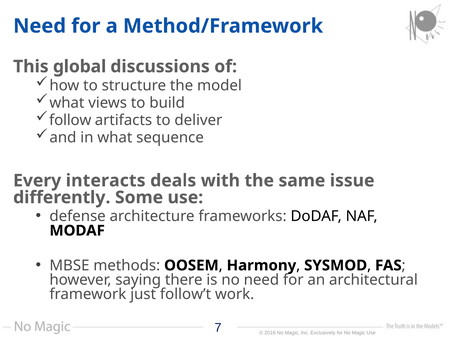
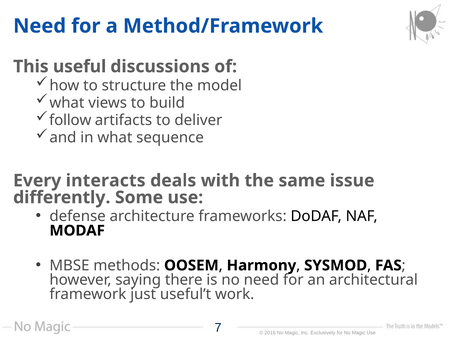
global: global -> useful
follow’t: follow’t -> useful’t
